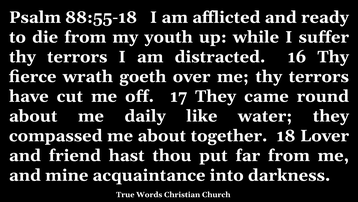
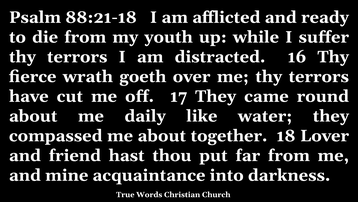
88:55-18: 88:55-18 -> 88:21-18
